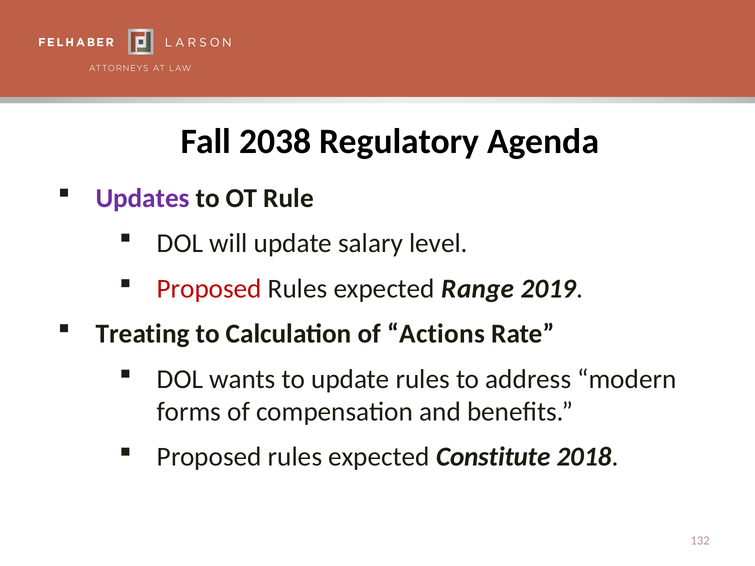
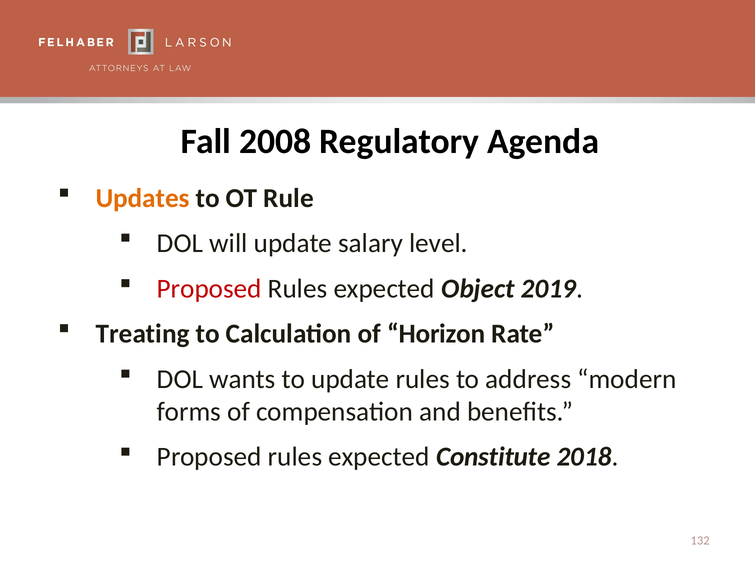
2038: 2038 -> 2008
Updates colour: purple -> orange
Range: Range -> Object
Actions: Actions -> Horizon
